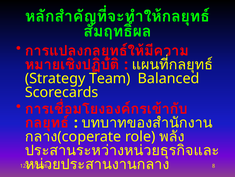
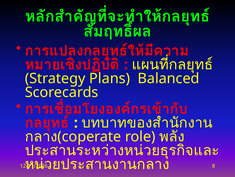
Team: Team -> Plans
